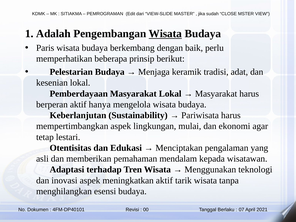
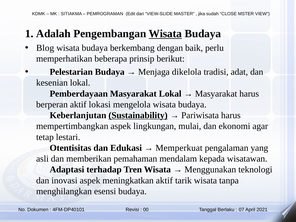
Paris: Paris -> Blog
keramik: keramik -> dikelola
hanya: hanya -> lokasi
Sustainability underline: none -> present
Menciptakan: Menciptakan -> Memperkuat
